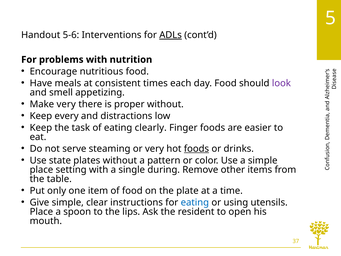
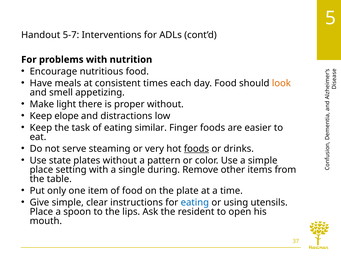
5-6: 5-6 -> 5-7
ADLs underline: present -> none
look colour: purple -> orange
Make very: very -> light
every: every -> elope
clearly: clearly -> similar
